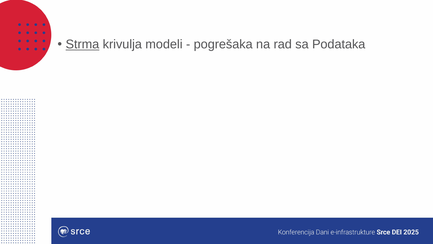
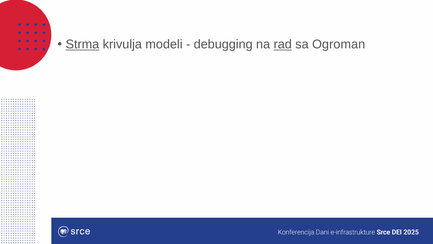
pogrešaka: pogrešaka -> debugging
rad underline: none -> present
Podataka: Podataka -> Ogroman
